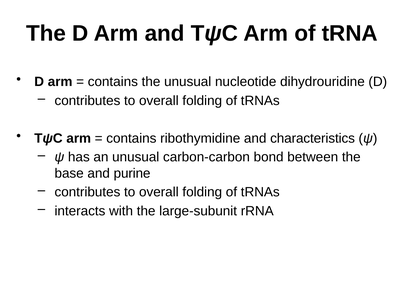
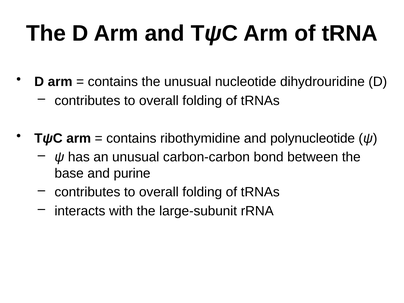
characteristics: characteristics -> polynucleotide
